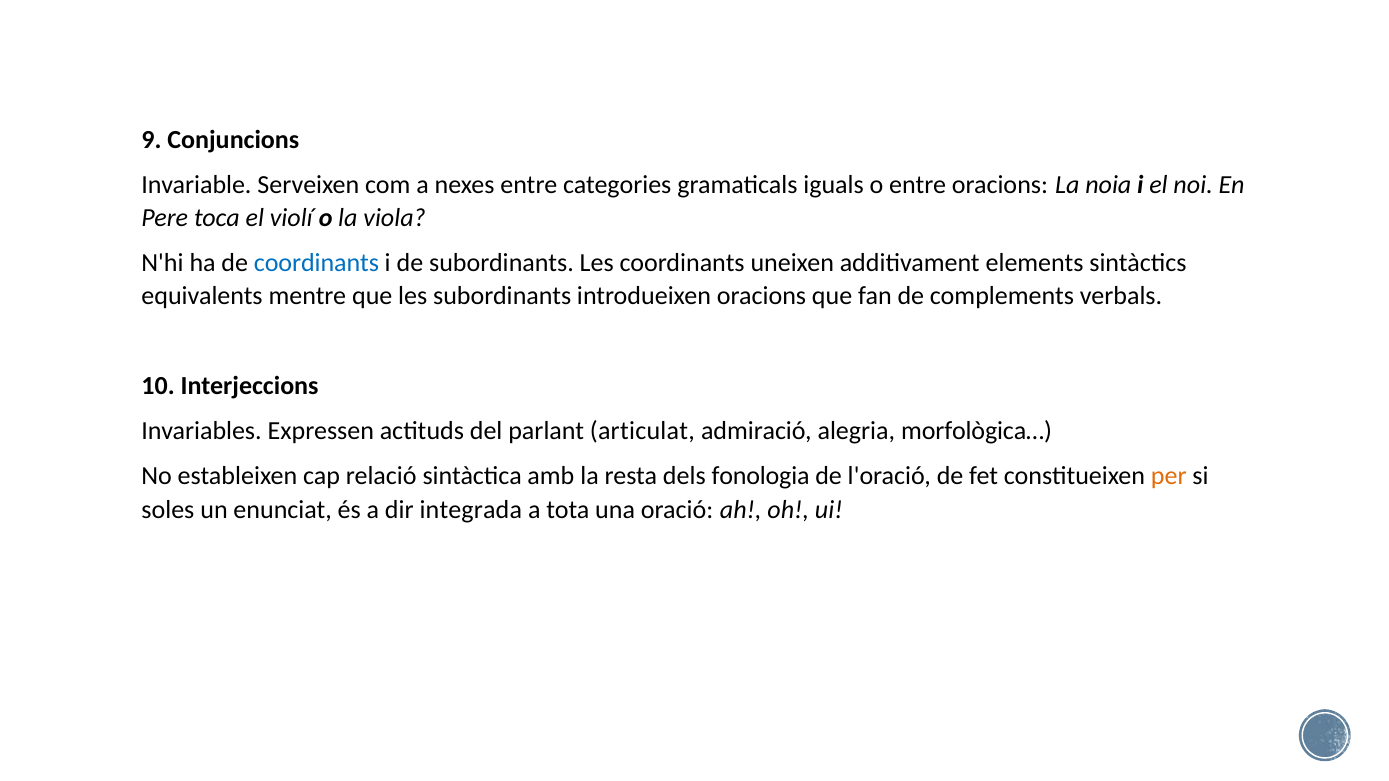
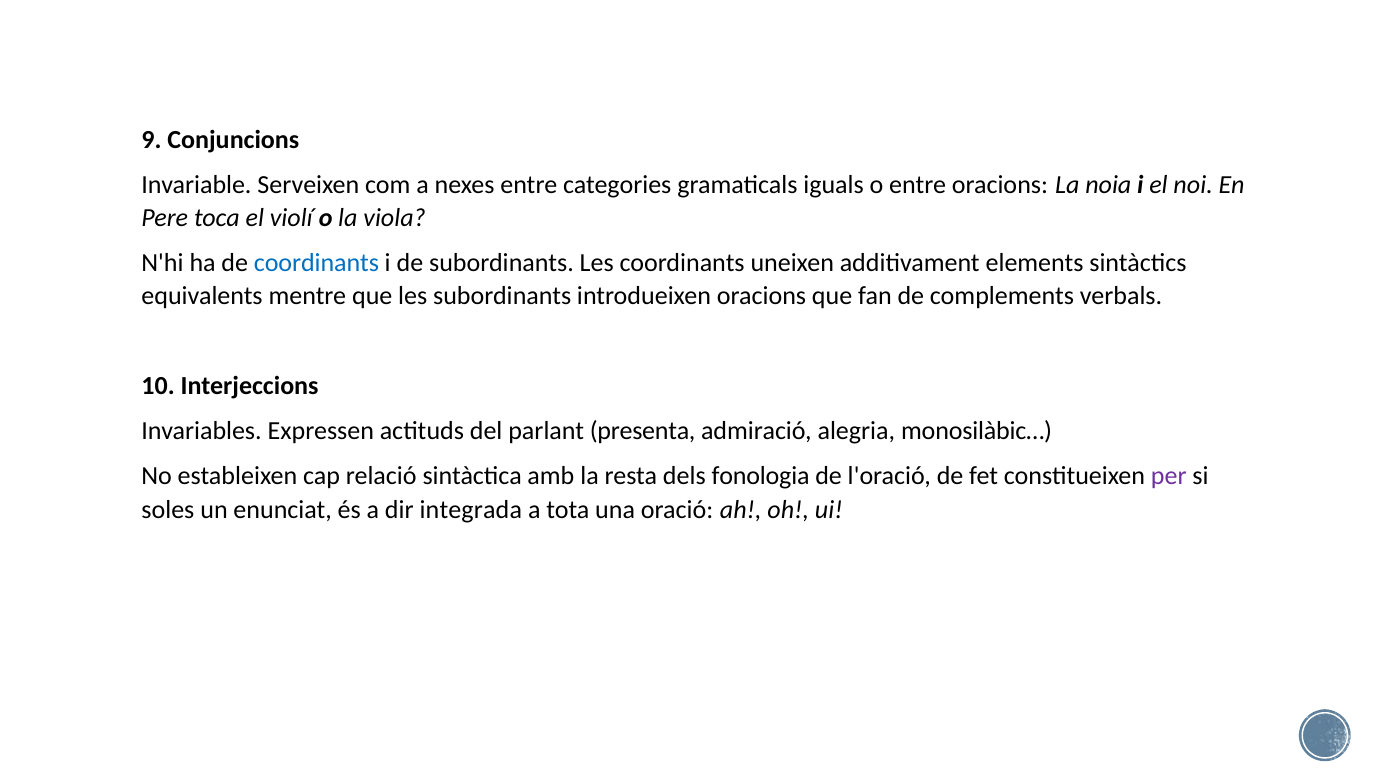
articulat: articulat -> presenta
morfològica…: morfològica… -> monosilàbic…
per colour: orange -> purple
